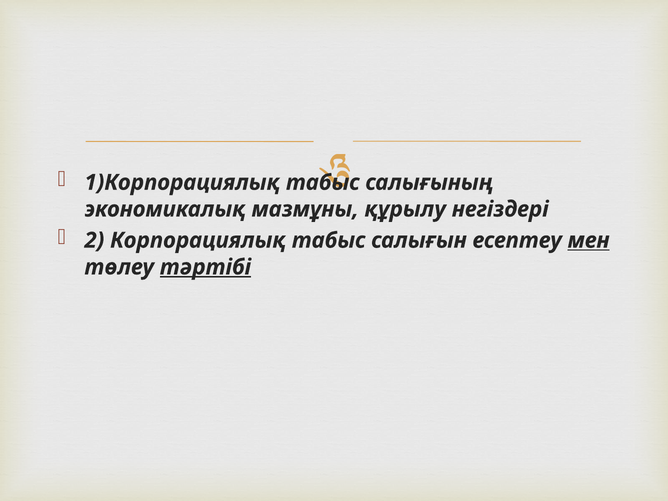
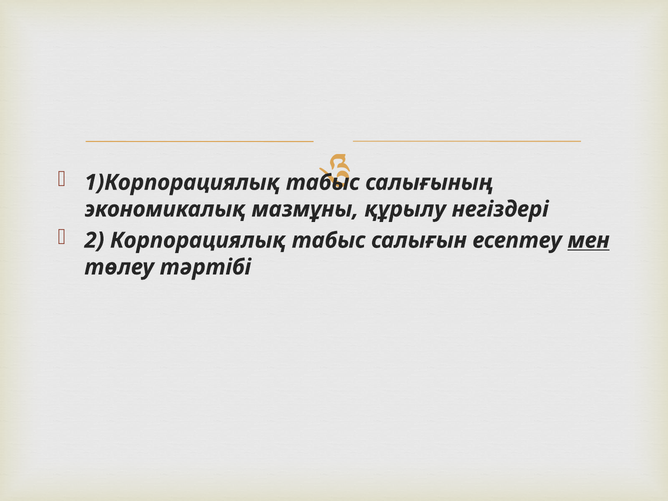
тәртібі underline: present -> none
